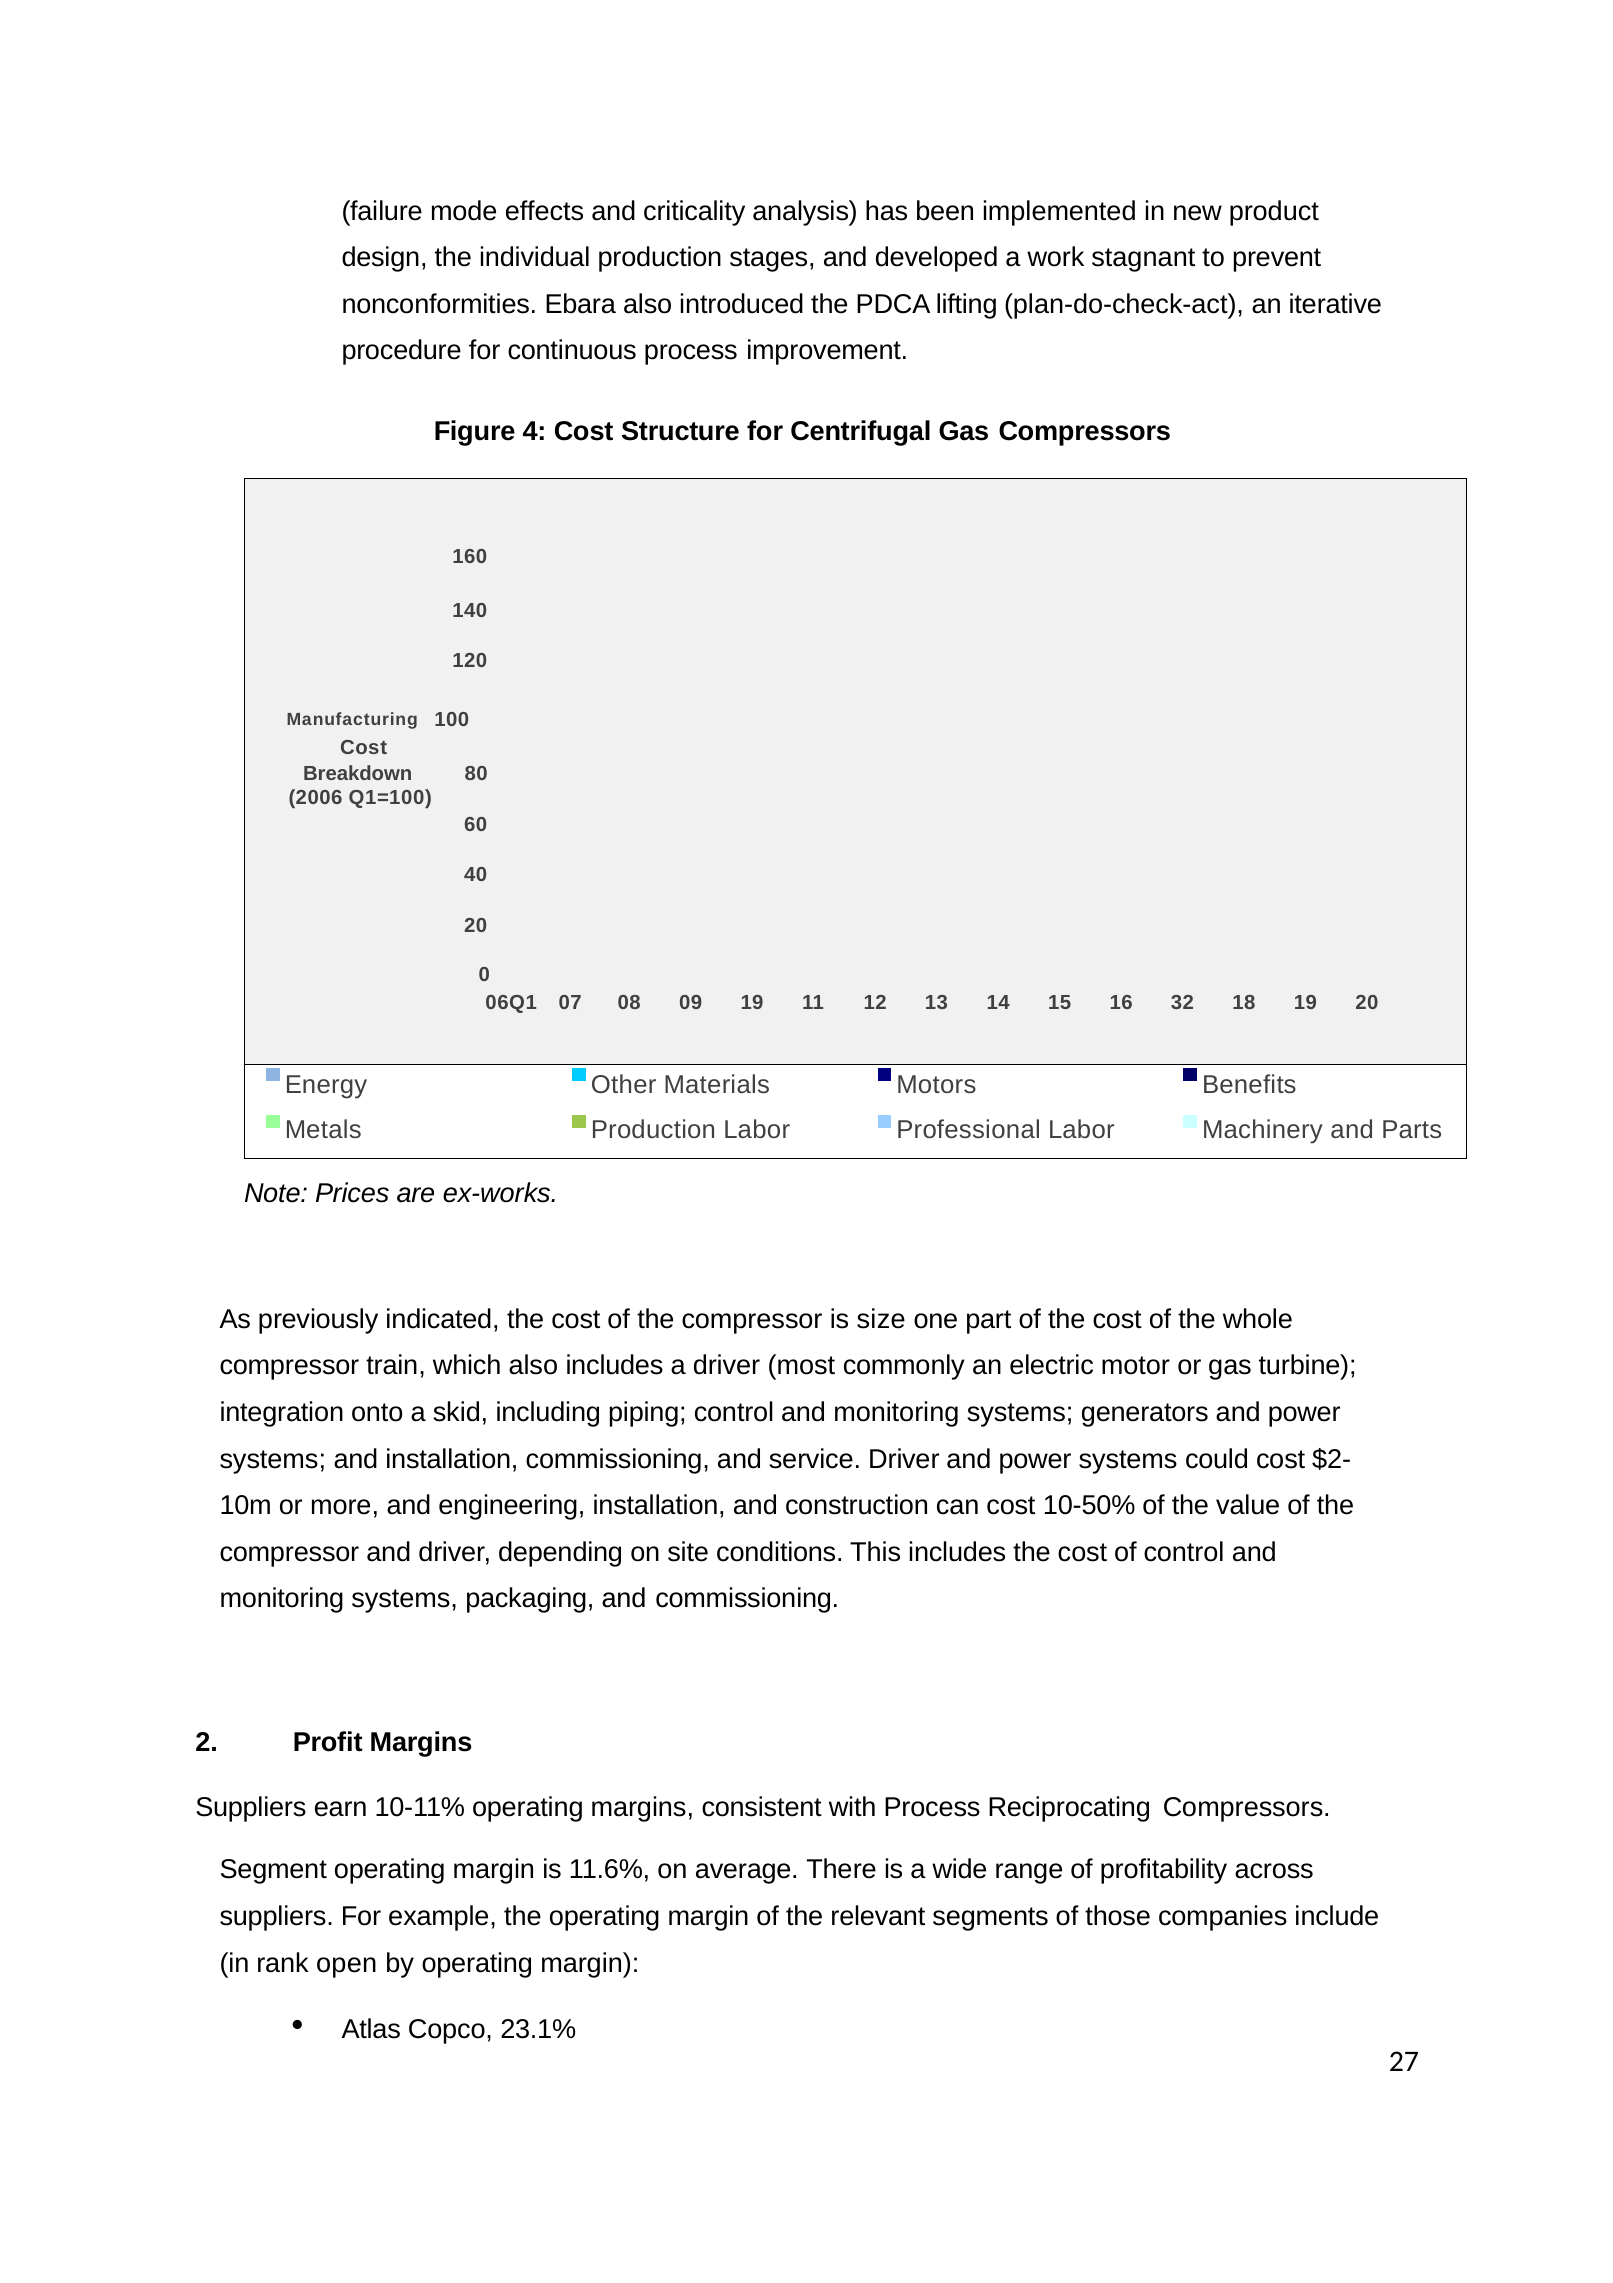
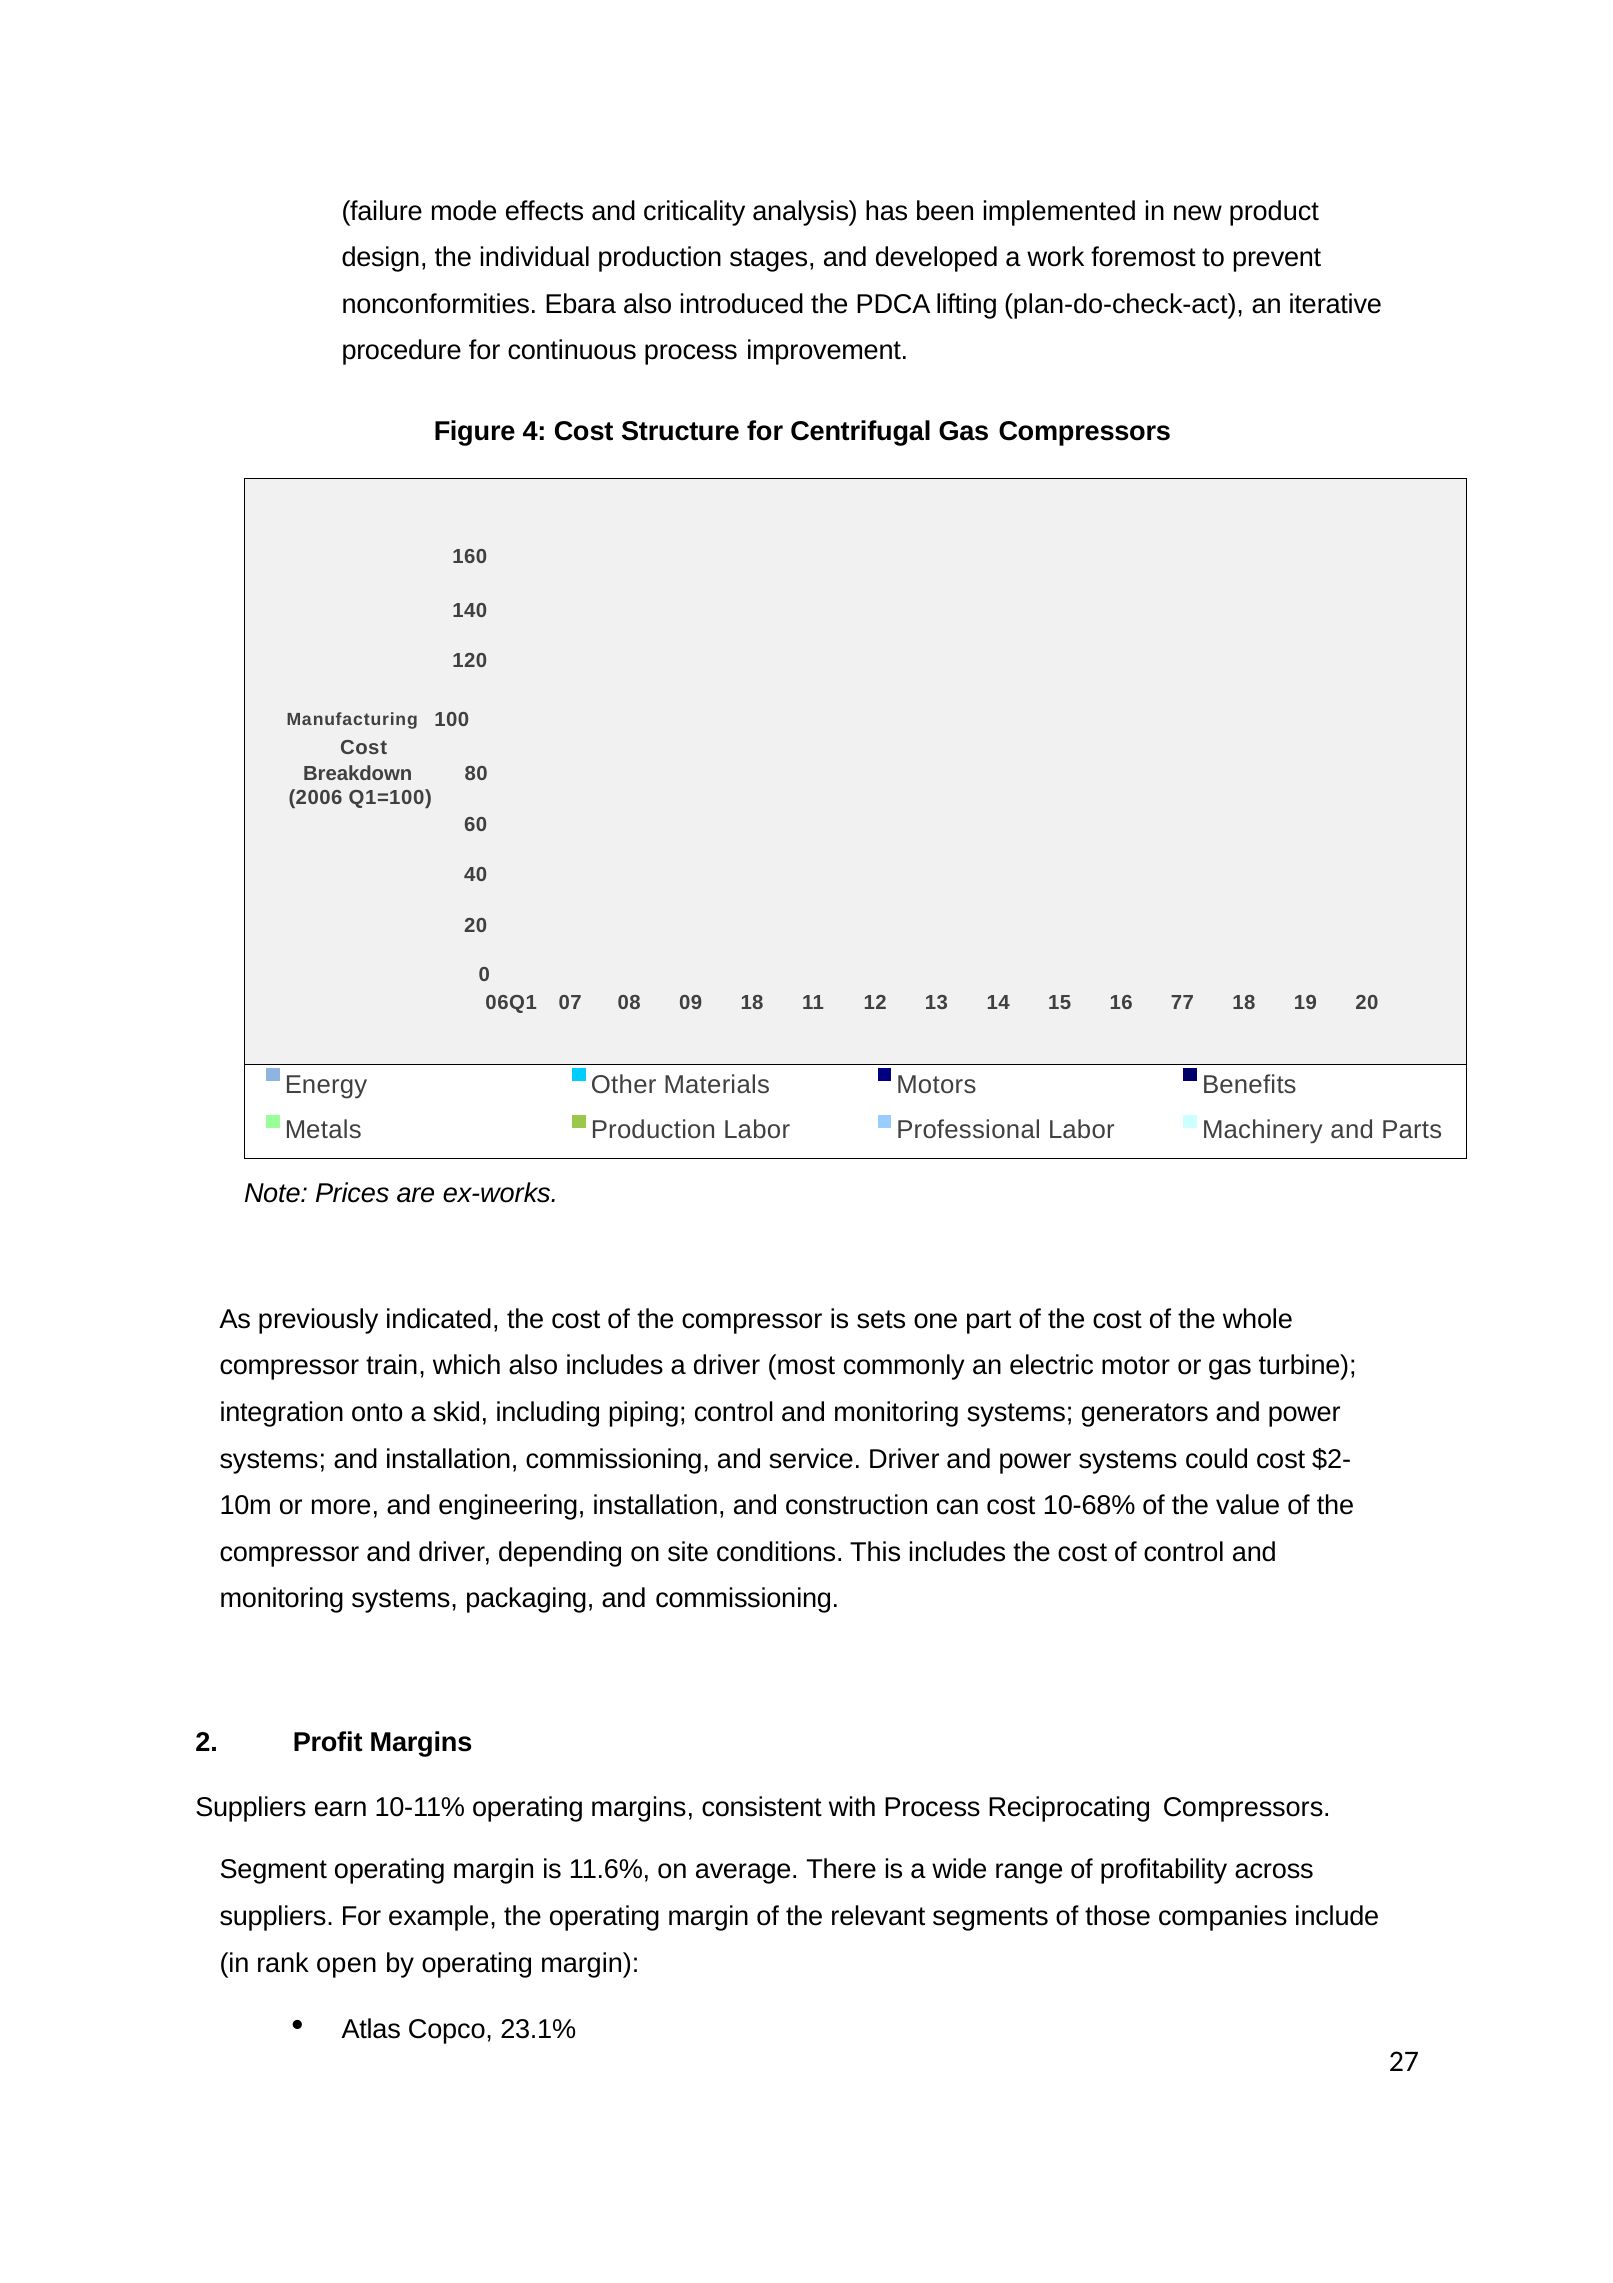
stagnant: stagnant -> foremost
09 19: 19 -> 18
32: 32 -> 77
size: size -> sets
10-50%: 10-50% -> 10-68%
